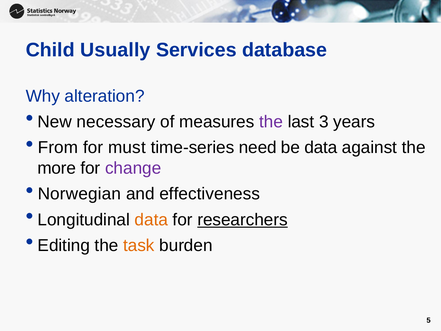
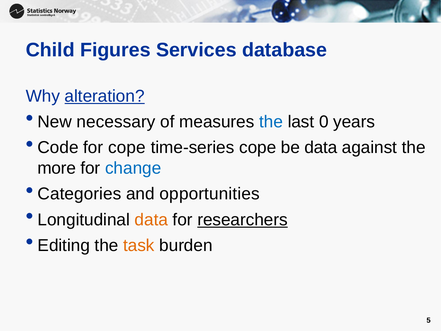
Usually: Usually -> Figures
alteration underline: none -> present
the at (271, 122) colour: purple -> blue
3: 3 -> 0
From: From -> Code
for must: must -> cope
time-series need: need -> cope
change colour: purple -> blue
Norwegian: Norwegian -> Categories
effectiveness: effectiveness -> opportunities
